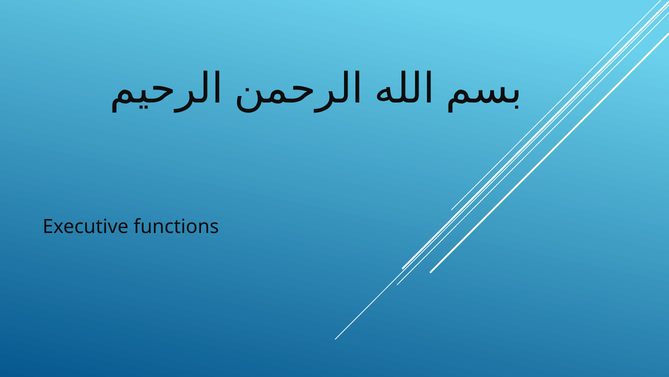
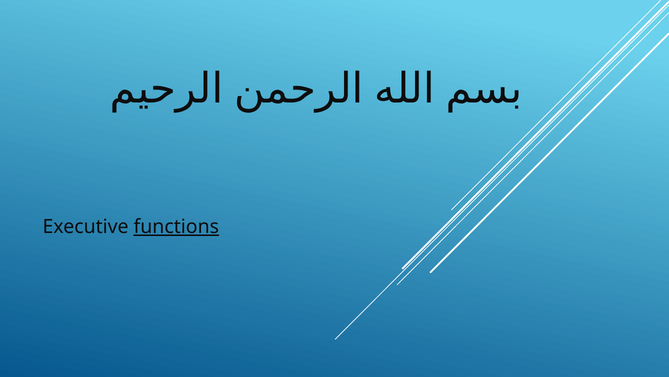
functions underline: none -> present
